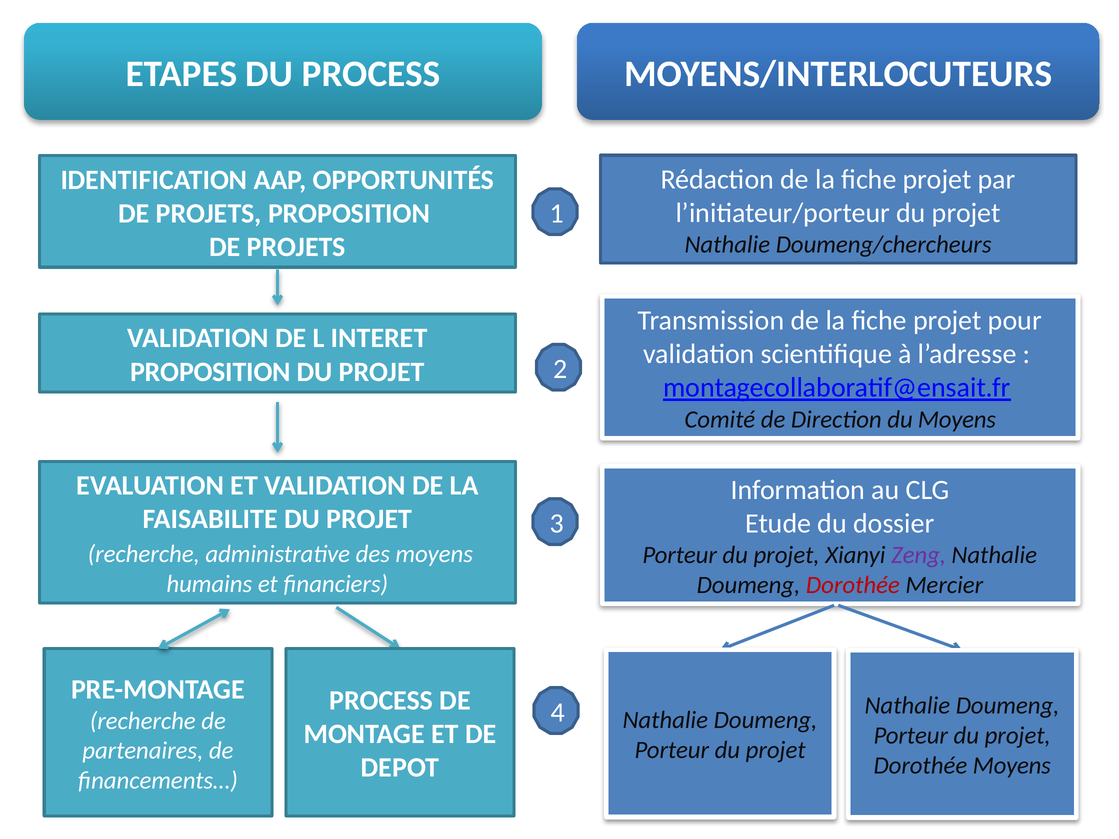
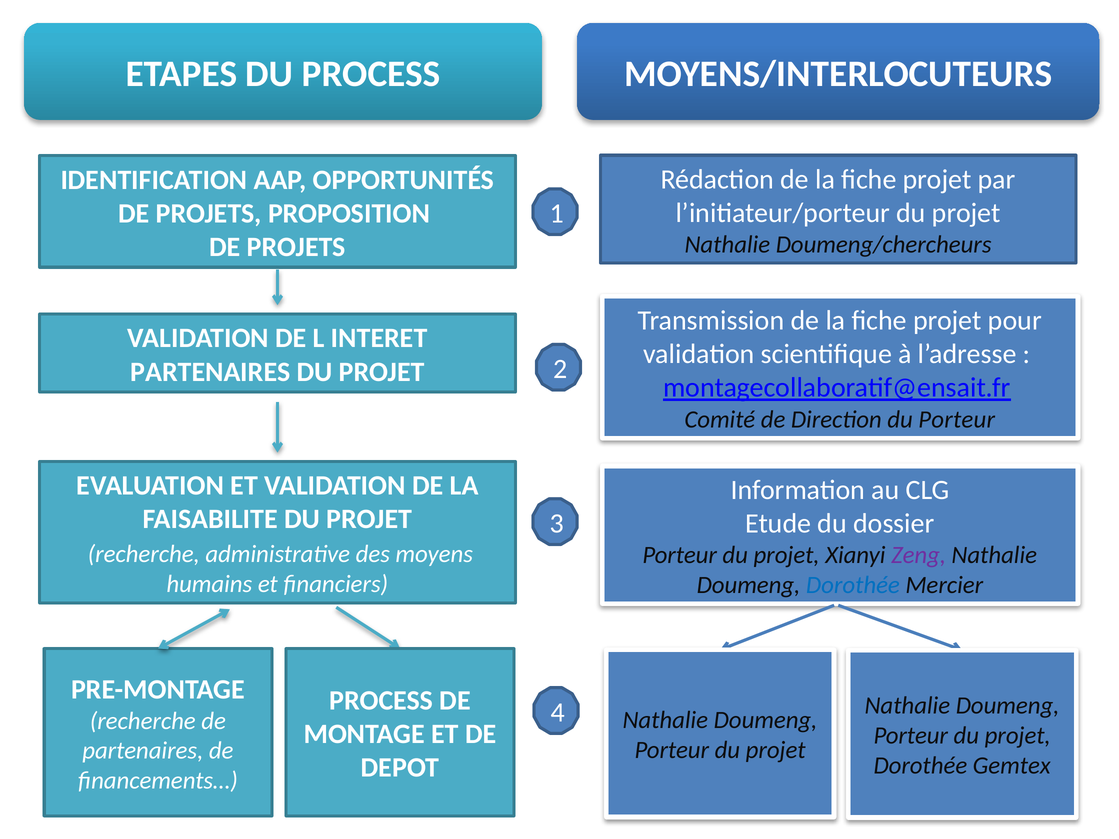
PROPOSITION at (210, 372): PROPOSITION -> PARTENAIRES
du Moyens: Moyens -> Porteur
Dorothée at (853, 585) colour: red -> blue
Dorothée Moyens: Moyens -> Gemtex
